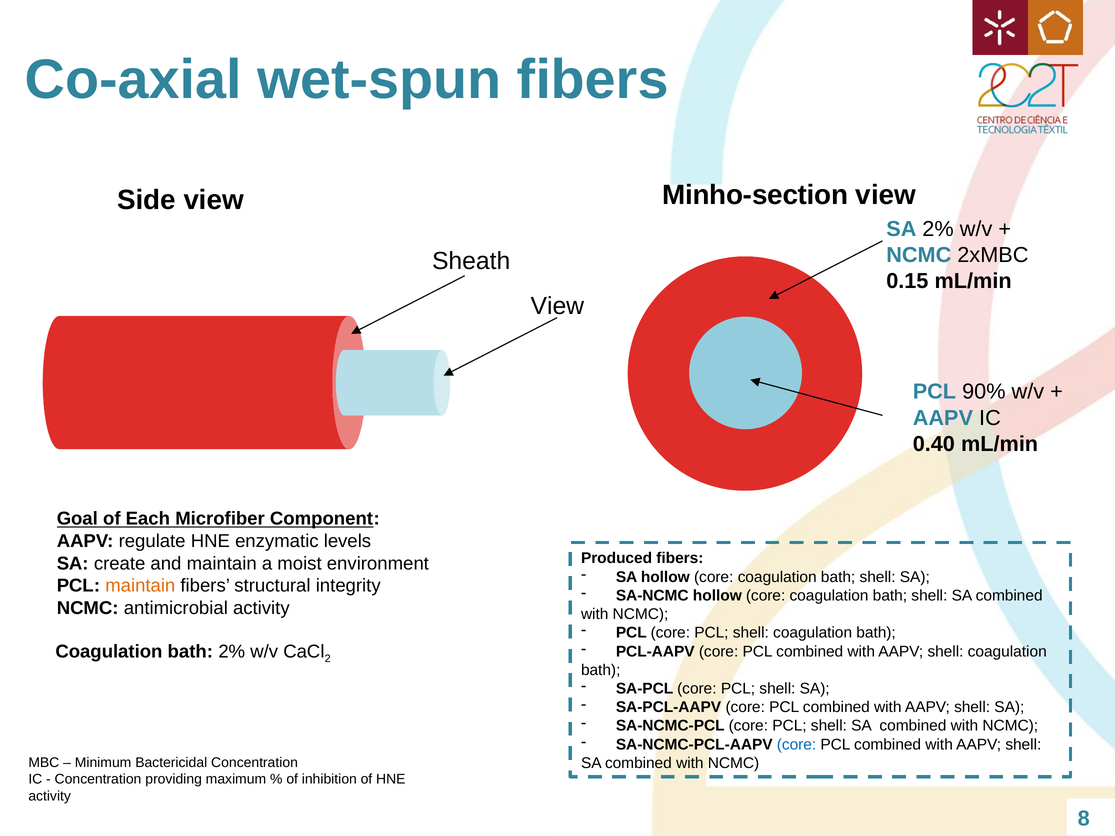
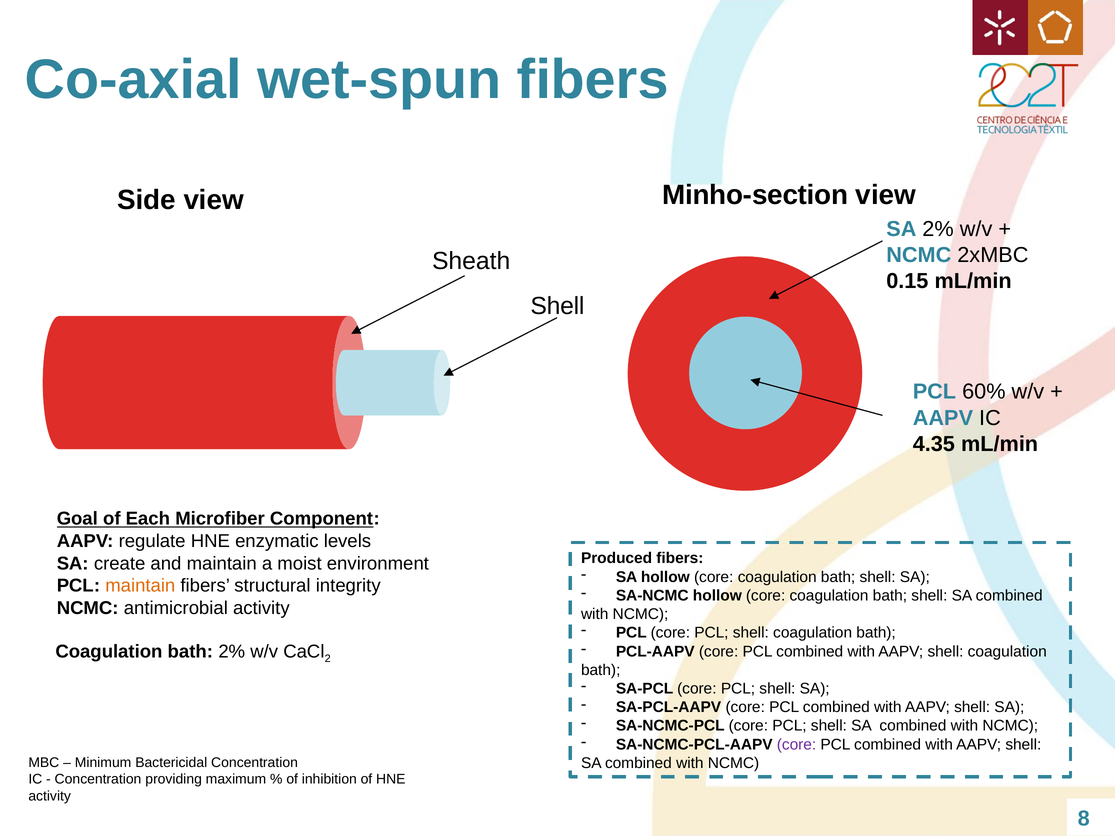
View at (557, 306): View -> Shell
90%: 90% -> 60%
0.40: 0.40 -> 4.35
core at (797, 745) colour: blue -> purple
